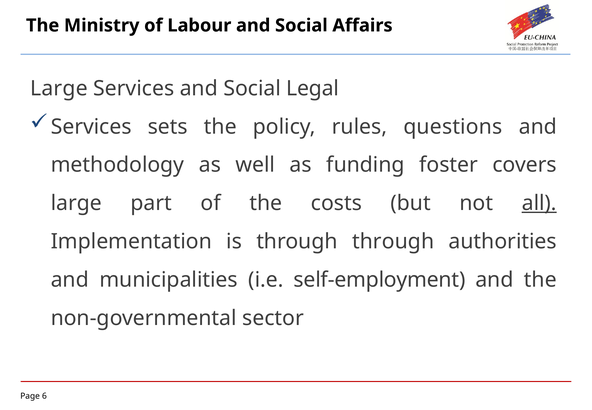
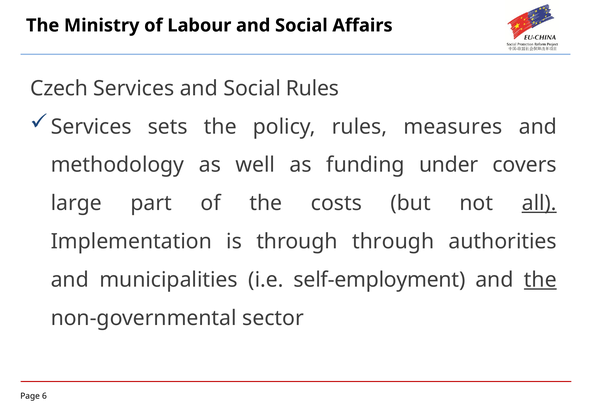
Large at (59, 88): Large -> Czech
Social Legal: Legal -> Rules
questions: questions -> measures
foster: foster -> under
the at (540, 280) underline: none -> present
